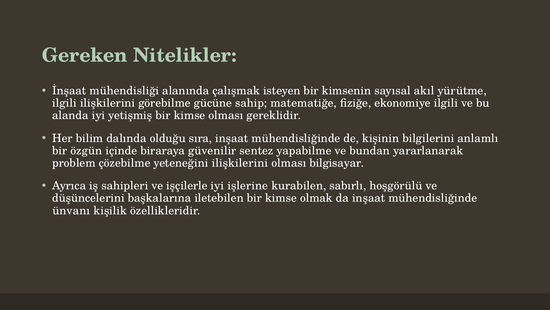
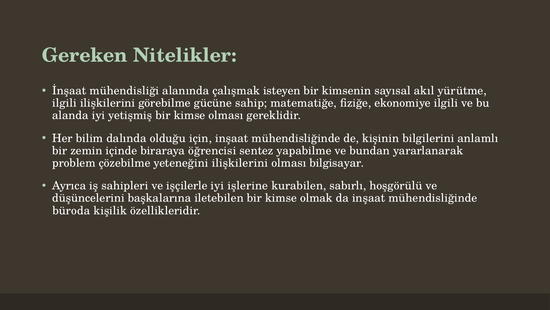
sıra: sıra -> için
özgün: özgün -> zemin
güvenilir: güvenilir -> öğrencisi
ünvanı: ünvanı -> büroda
